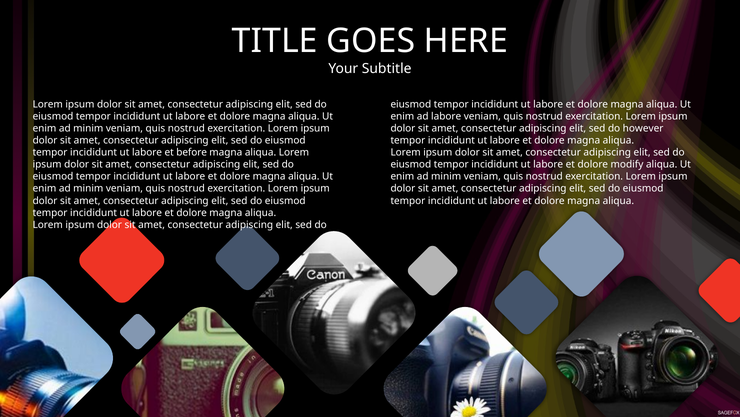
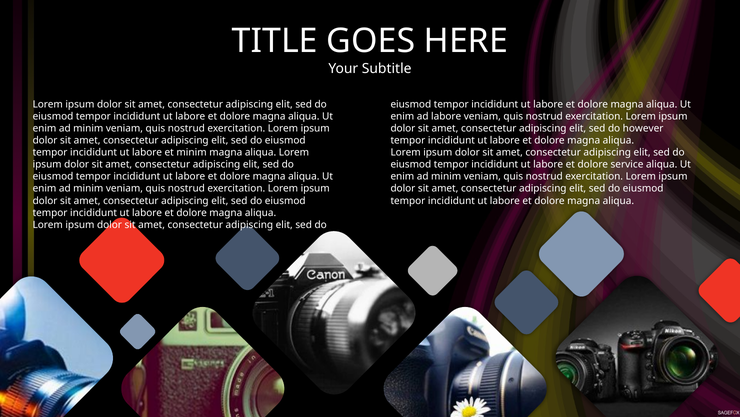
et before: before -> minim
modify: modify -> service
